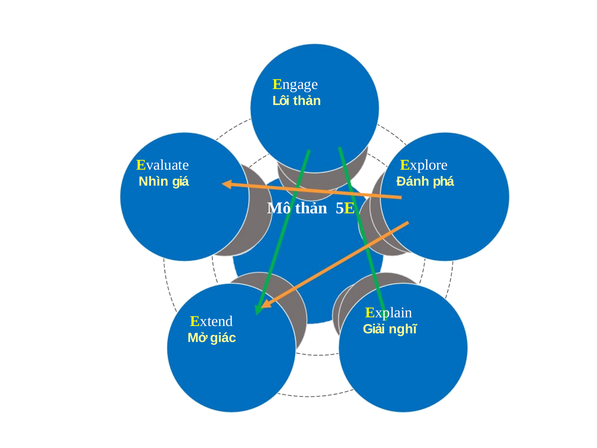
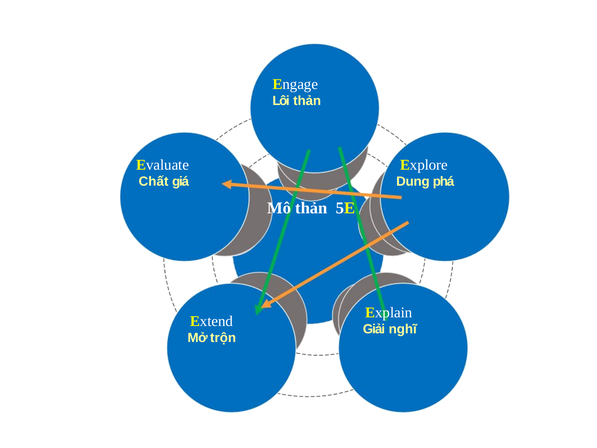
Nhìn: Nhìn -> Chất
Đánh: Đánh -> Dung
giác: giác -> trộn
